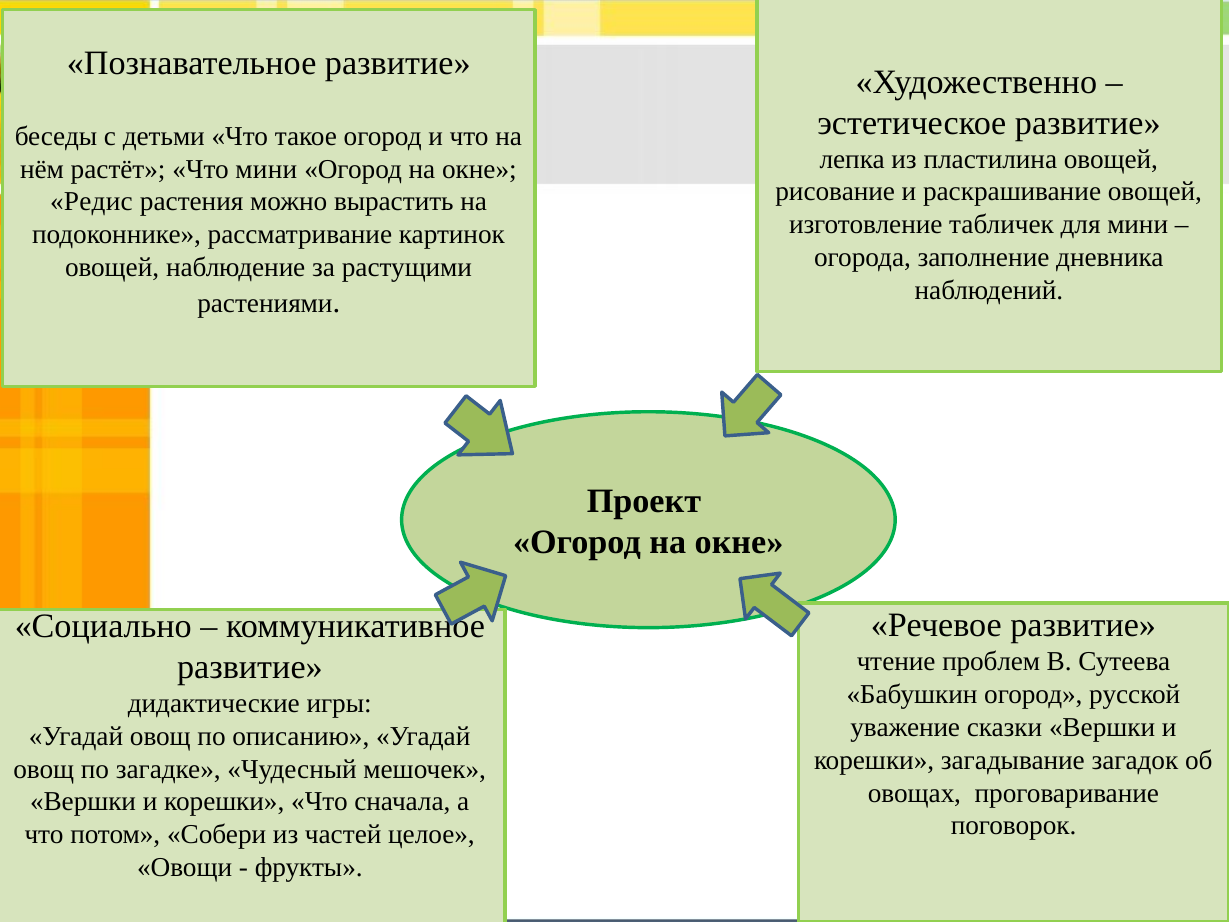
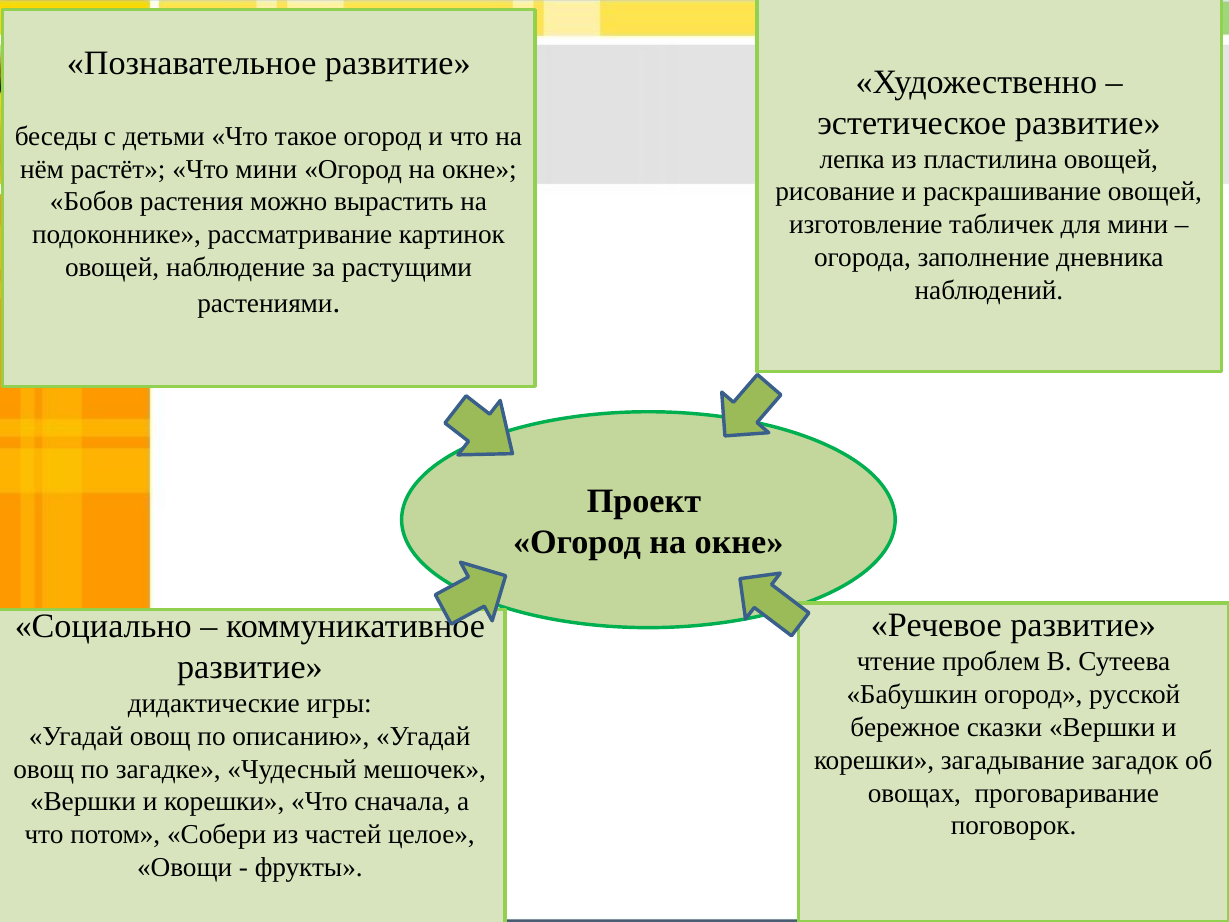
Редис: Редис -> Бобов
уважение: уважение -> бережное
